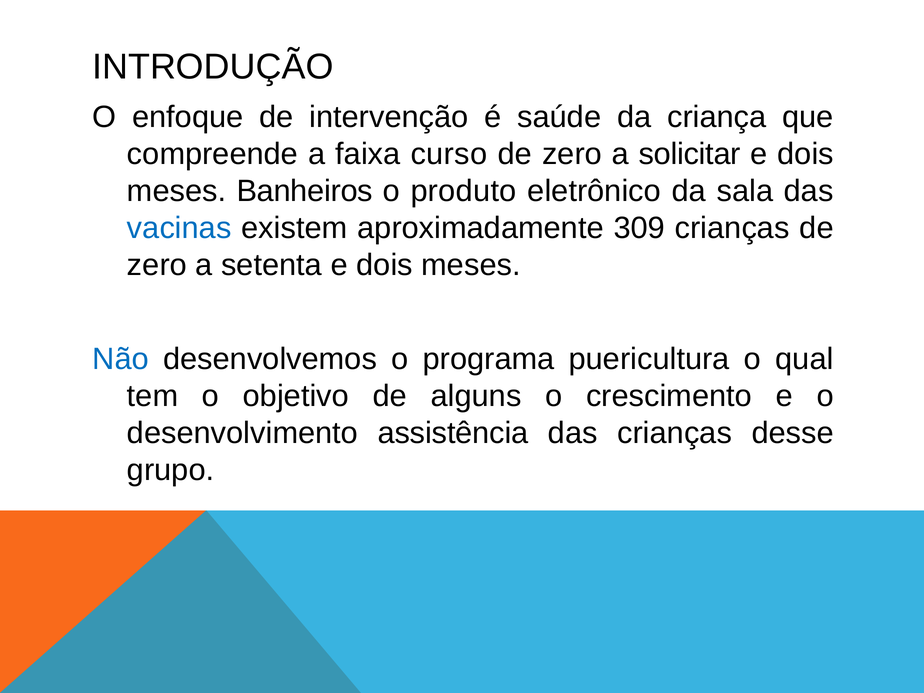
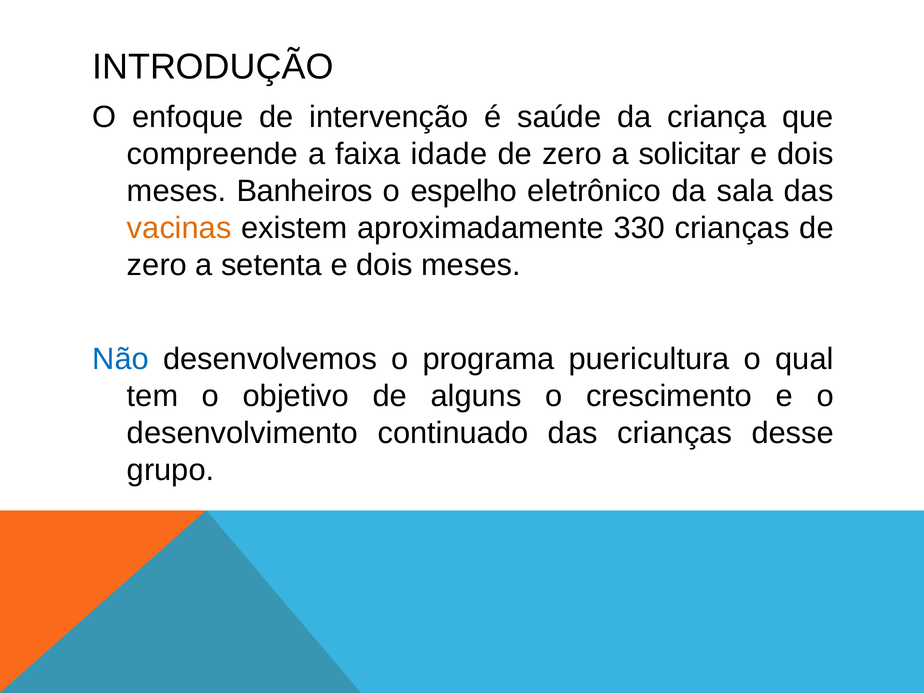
curso: curso -> idade
produto: produto -> espelho
vacinas colour: blue -> orange
309: 309 -> 330
assistência: assistência -> continuado
